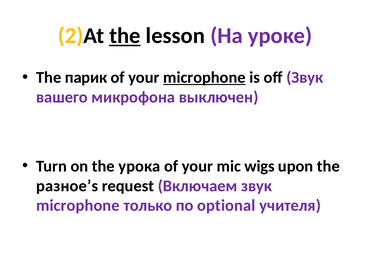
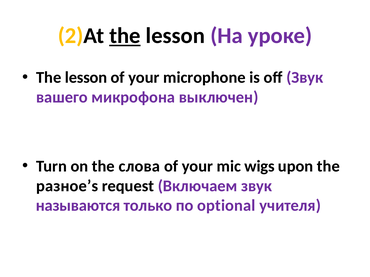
парик at (86, 78): парик -> lesson
microphone at (204, 78) underline: present -> none
урока: урока -> слова
microphone at (78, 206): microphone -> называются
